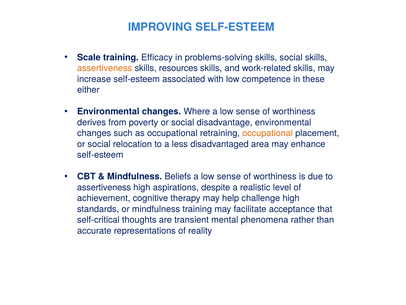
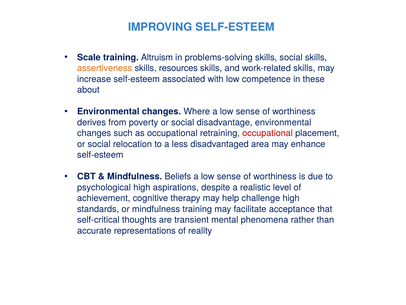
Efficacy: Efficacy -> Altruism
either: either -> about
occupational at (268, 133) colour: orange -> red
assertiveness at (104, 187): assertiveness -> psychological
